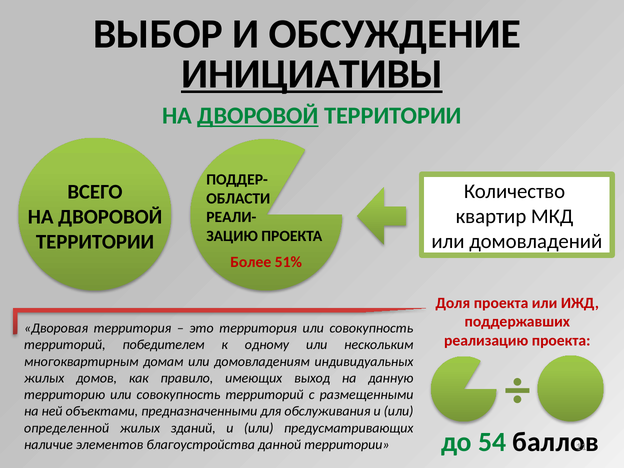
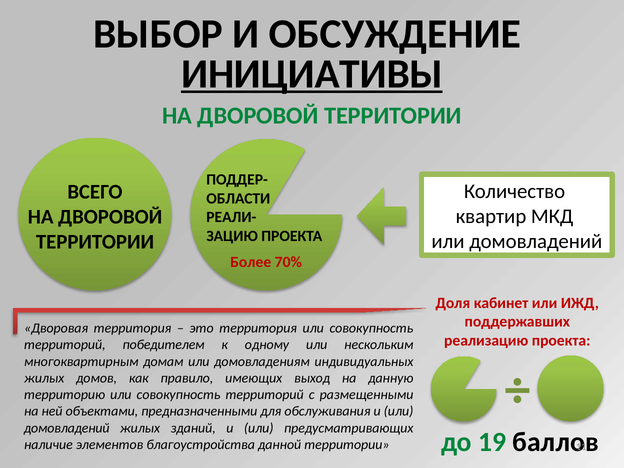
ДВОРОВОЙ at (258, 116) underline: present -> none
51%: 51% -> 70%
Доля проекта: проекта -> кабинет
определенной at (67, 428): определенной -> домовладений
54: 54 -> 19
